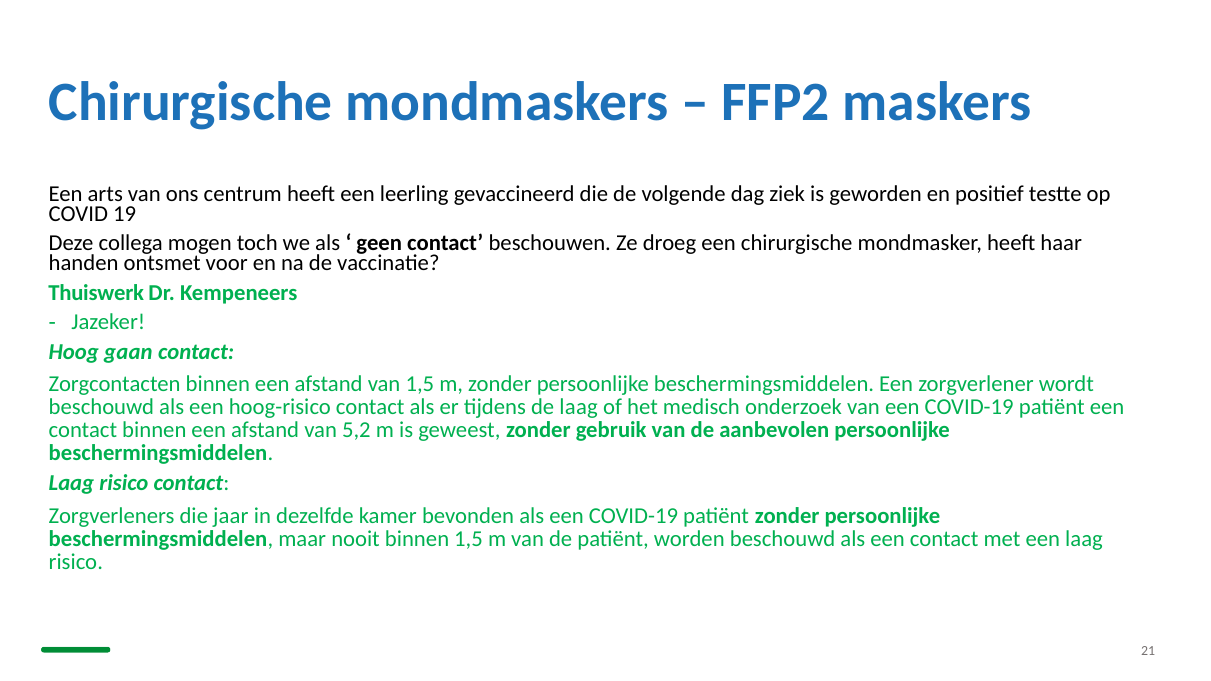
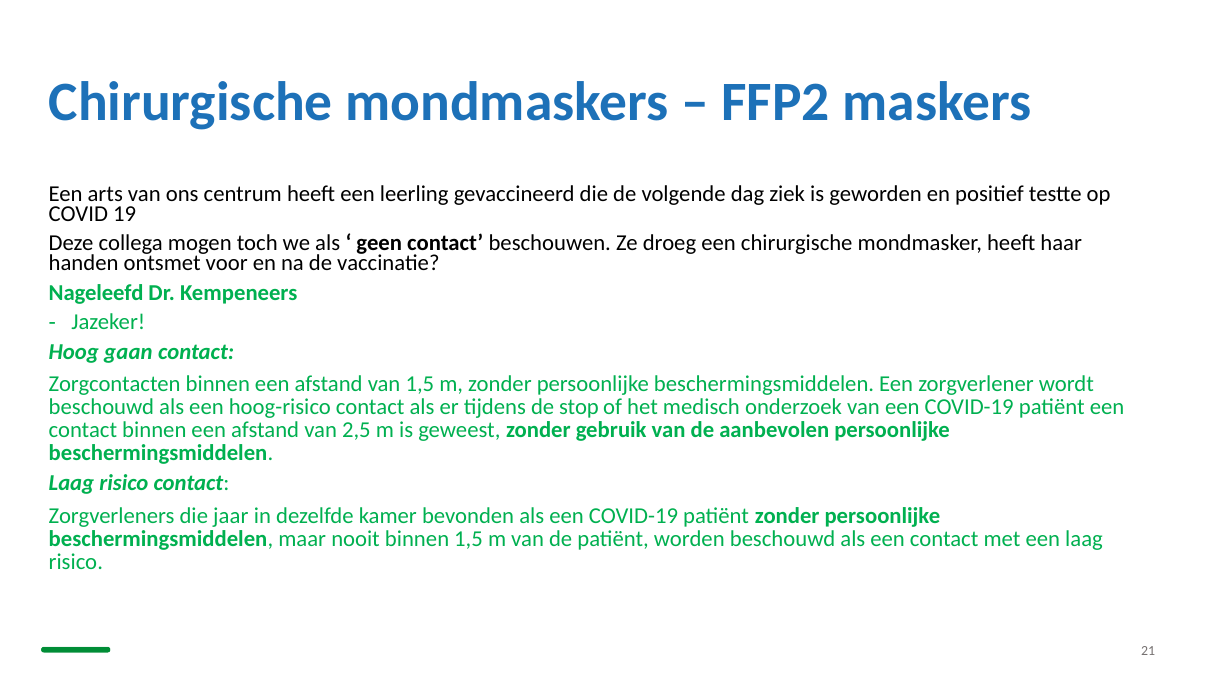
Thuiswerk: Thuiswerk -> Nageleefd
de laag: laag -> stop
5,2: 5,2 -> 2,5
